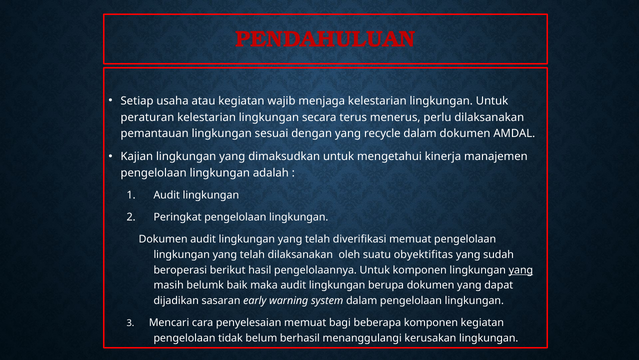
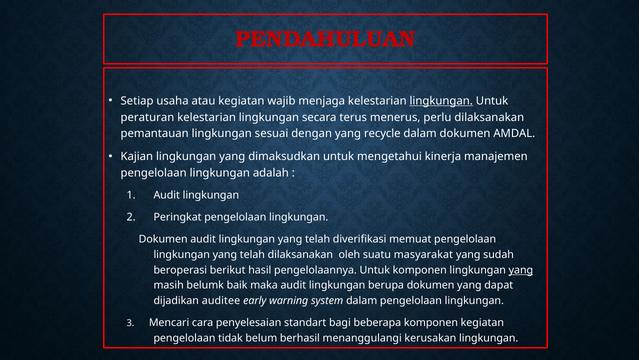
lingkungan at (441, 101) underline: none -> present
obyektifitas: obyektifitas -> masyarakat
sasaran: sasaran -> auditee
penyelesaian memuat: memuat -> standart
